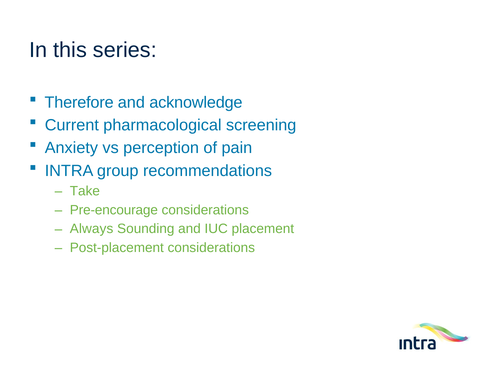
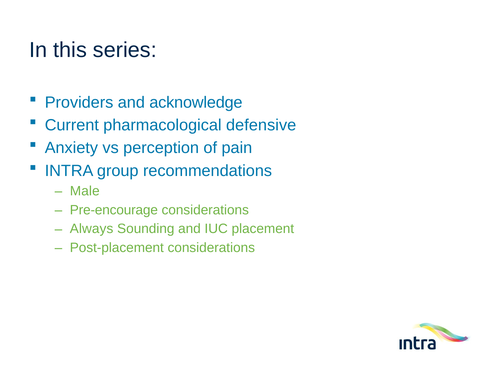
Therefore: Therefore -> Providers
screening: screening -> defensive
Take: Take -> Male
